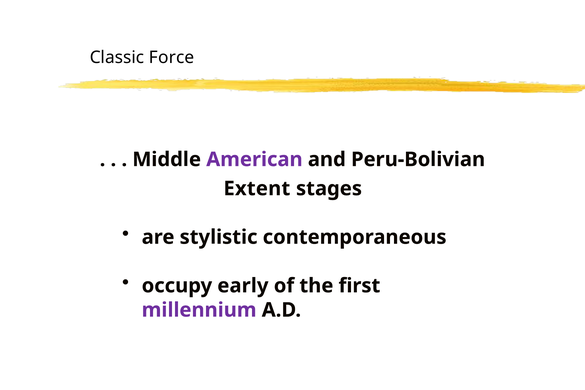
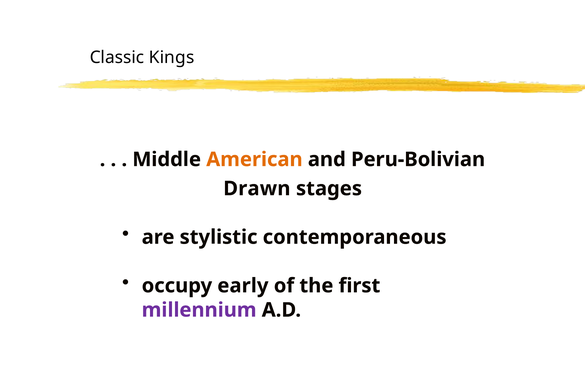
Force: Force -> Kings
American colour: purple -> orange
Extent: Extent -> Drawn
